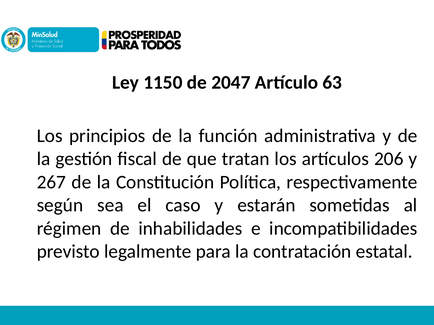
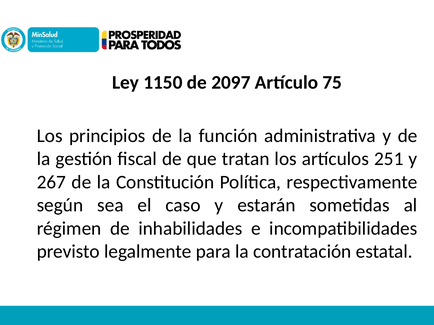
2047: 2047 -> 2097
63: 63 -> 75
206: 206 -> 251
